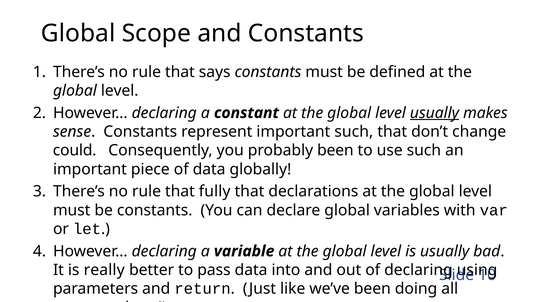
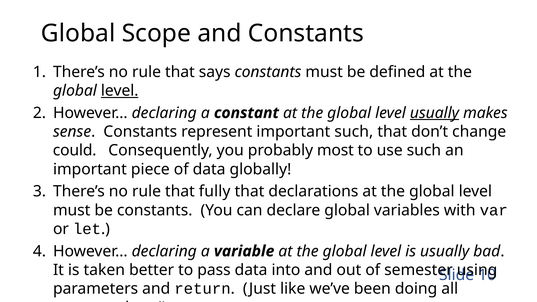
level at (120, 91) underline: none -> present
probably been: been -> most
really: really -> taken
of declaring: declaring -> semester
